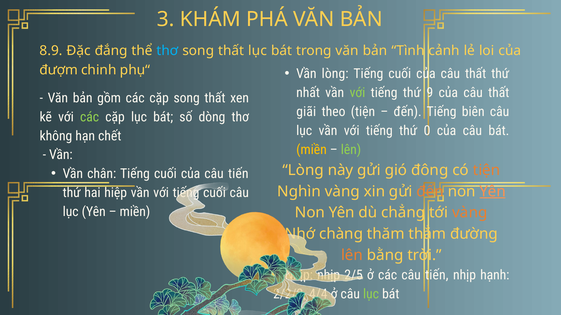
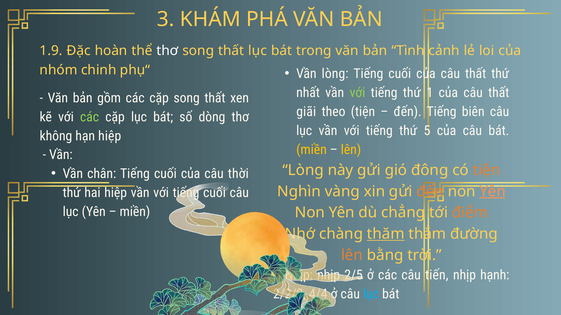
8.9: 8.9 -> 1.9
đắng: đắng -> hoàn
thơ at (167, 51) colour: light blue -> white
đượm: đượm -> nhóm
9: 9 -> 1
0: 0 -> 5
chết at (110, 136): chết -> hiệp
lên at (351, 150) colour: light green -> yellow
của câu tiến: tiến -> thời
tới vàng: vàng -> điểm
thăm underline: none -> present
lục at (371, 294) colour: light green -> light blue
